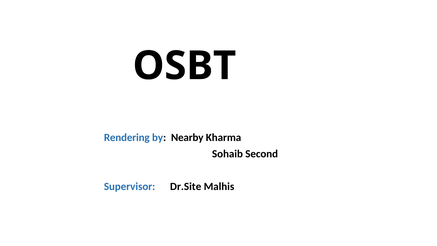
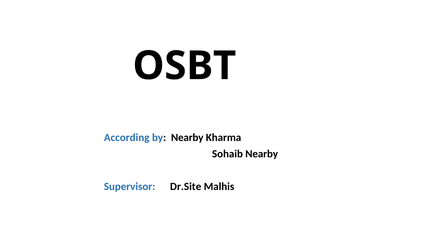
Rendering: Rendering -> According
Sohaib Second: Second -> Nearby
